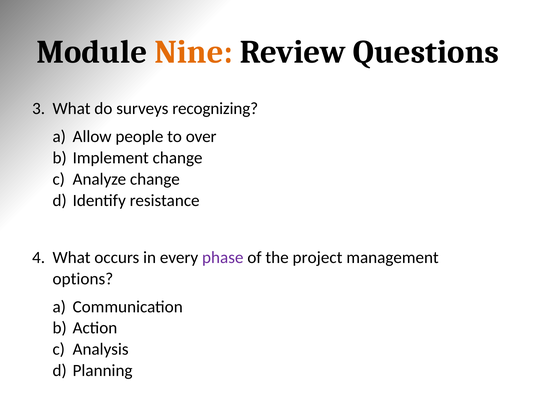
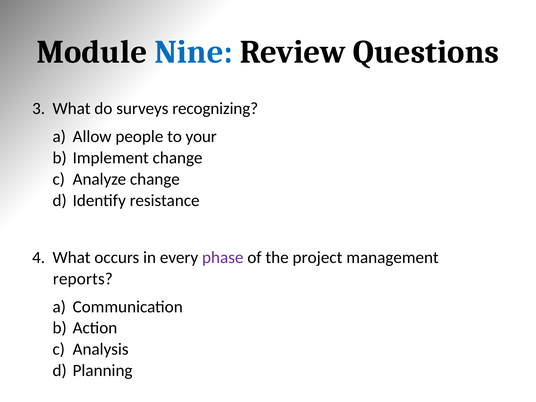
Nine colour: orange -> blue
over: over -> your
options: options -> reports
